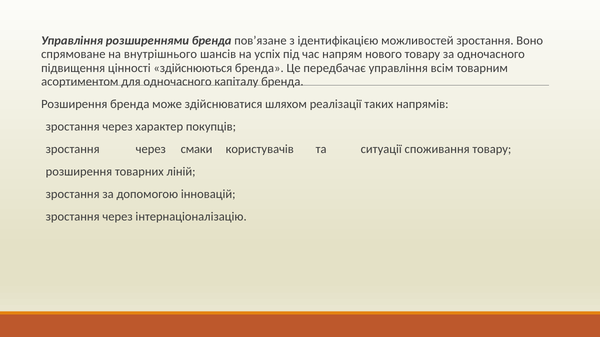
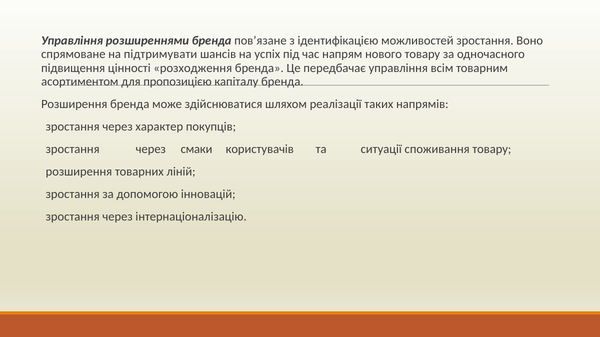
внутрішнього: внутрішнього -> підтримувати
здійснюються: здійснюються -> розходження
для одночасного: одночасного -> пропозицією
